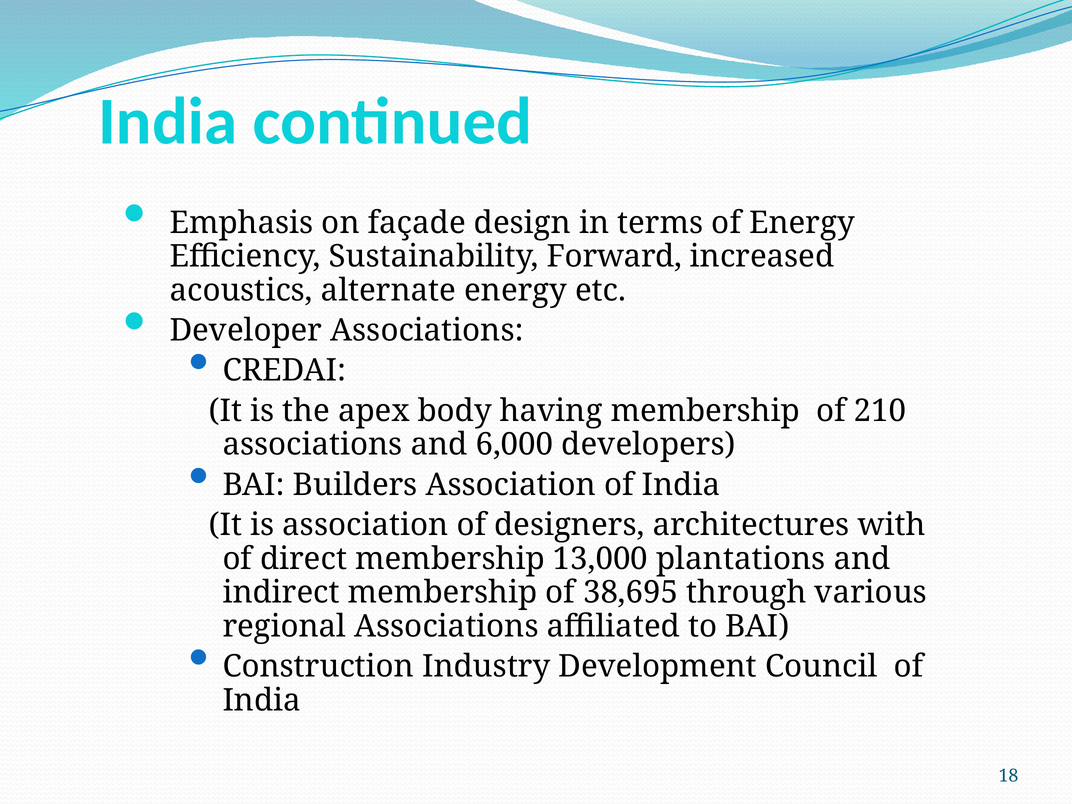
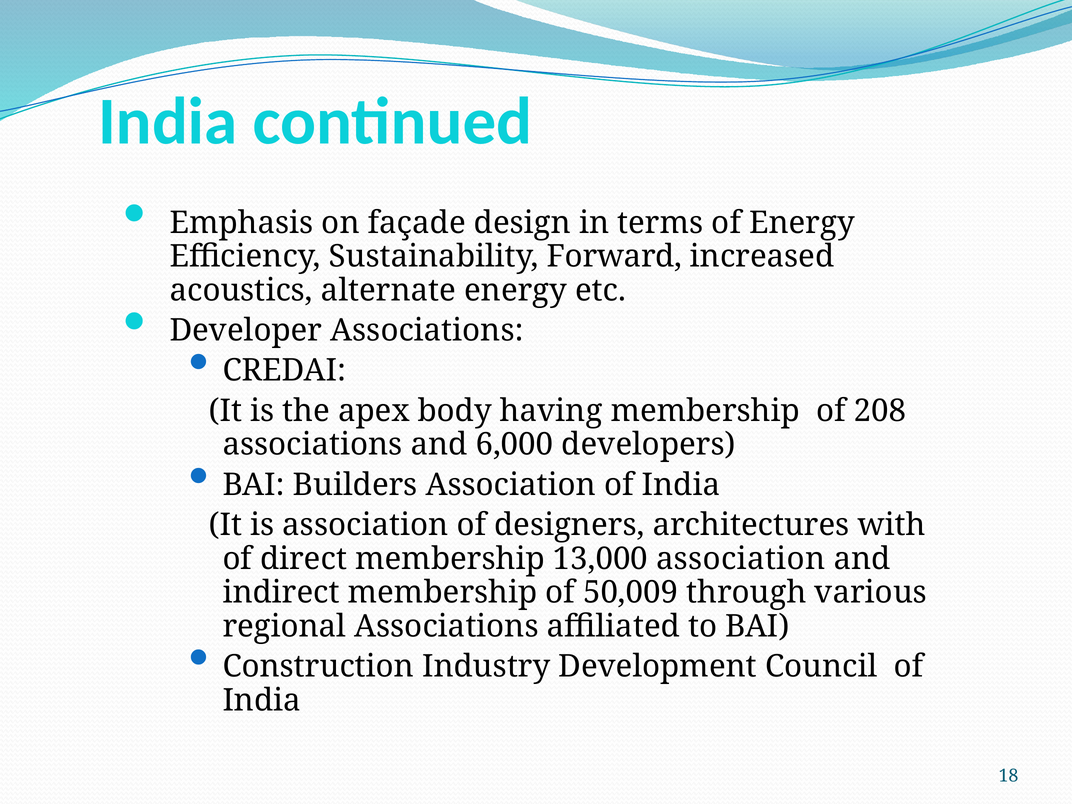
210: 210 -> 208
13,000 plantations: plantations -> association
38,695: 38,695 -> 50,009
